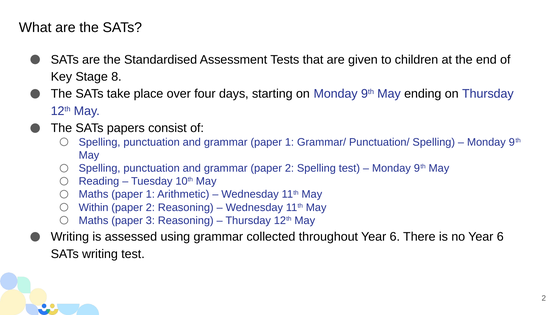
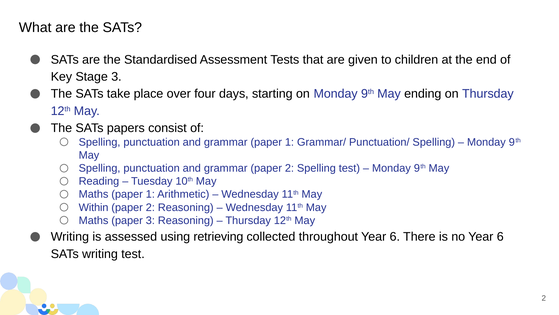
Stage 8: 8 -> 3
using grammar: grammar -> retrieving
